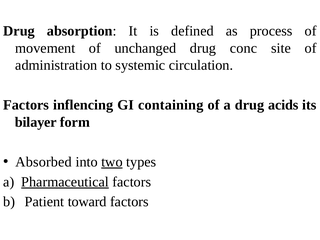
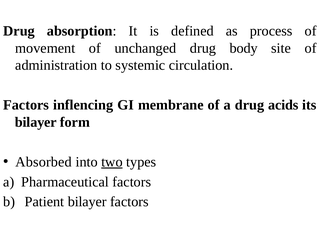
conc: conc -> body
containing: containing -> membrane
Pharmaceutical underline: present -> none
Patient toward: toward -> bilayer
